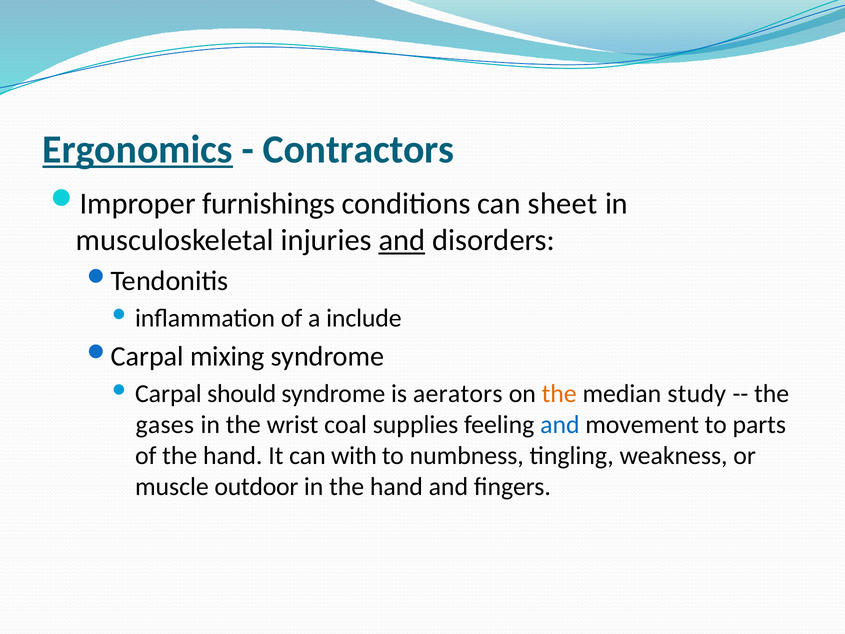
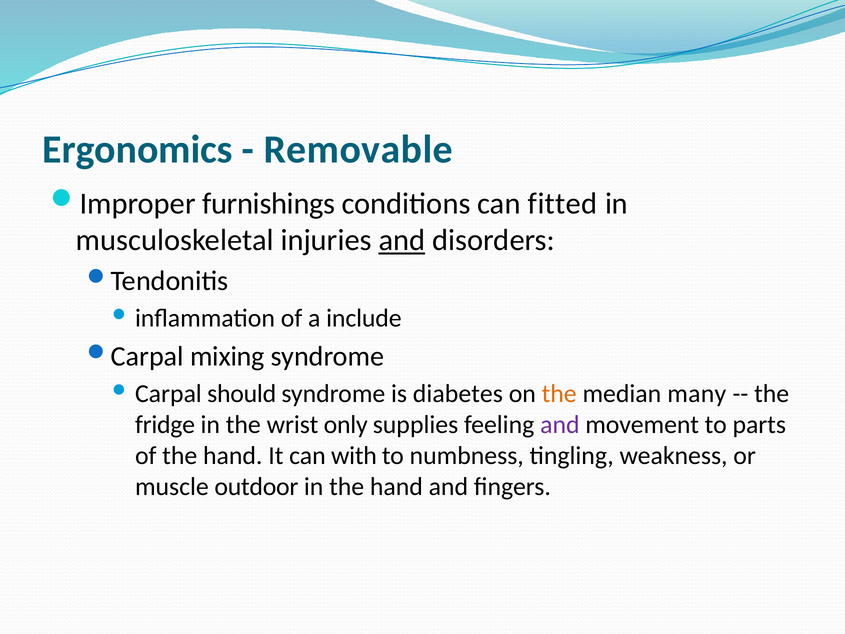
Ergonomics underline: present -> none
Contractors: Contractors -> Removable
sheet: sheet -> fitted
aerators: aerators -> diabetes
study: study -> many
gases: gases -> fridge
coal: coal -> only
and at (560, 425) colour: blue -> purple
